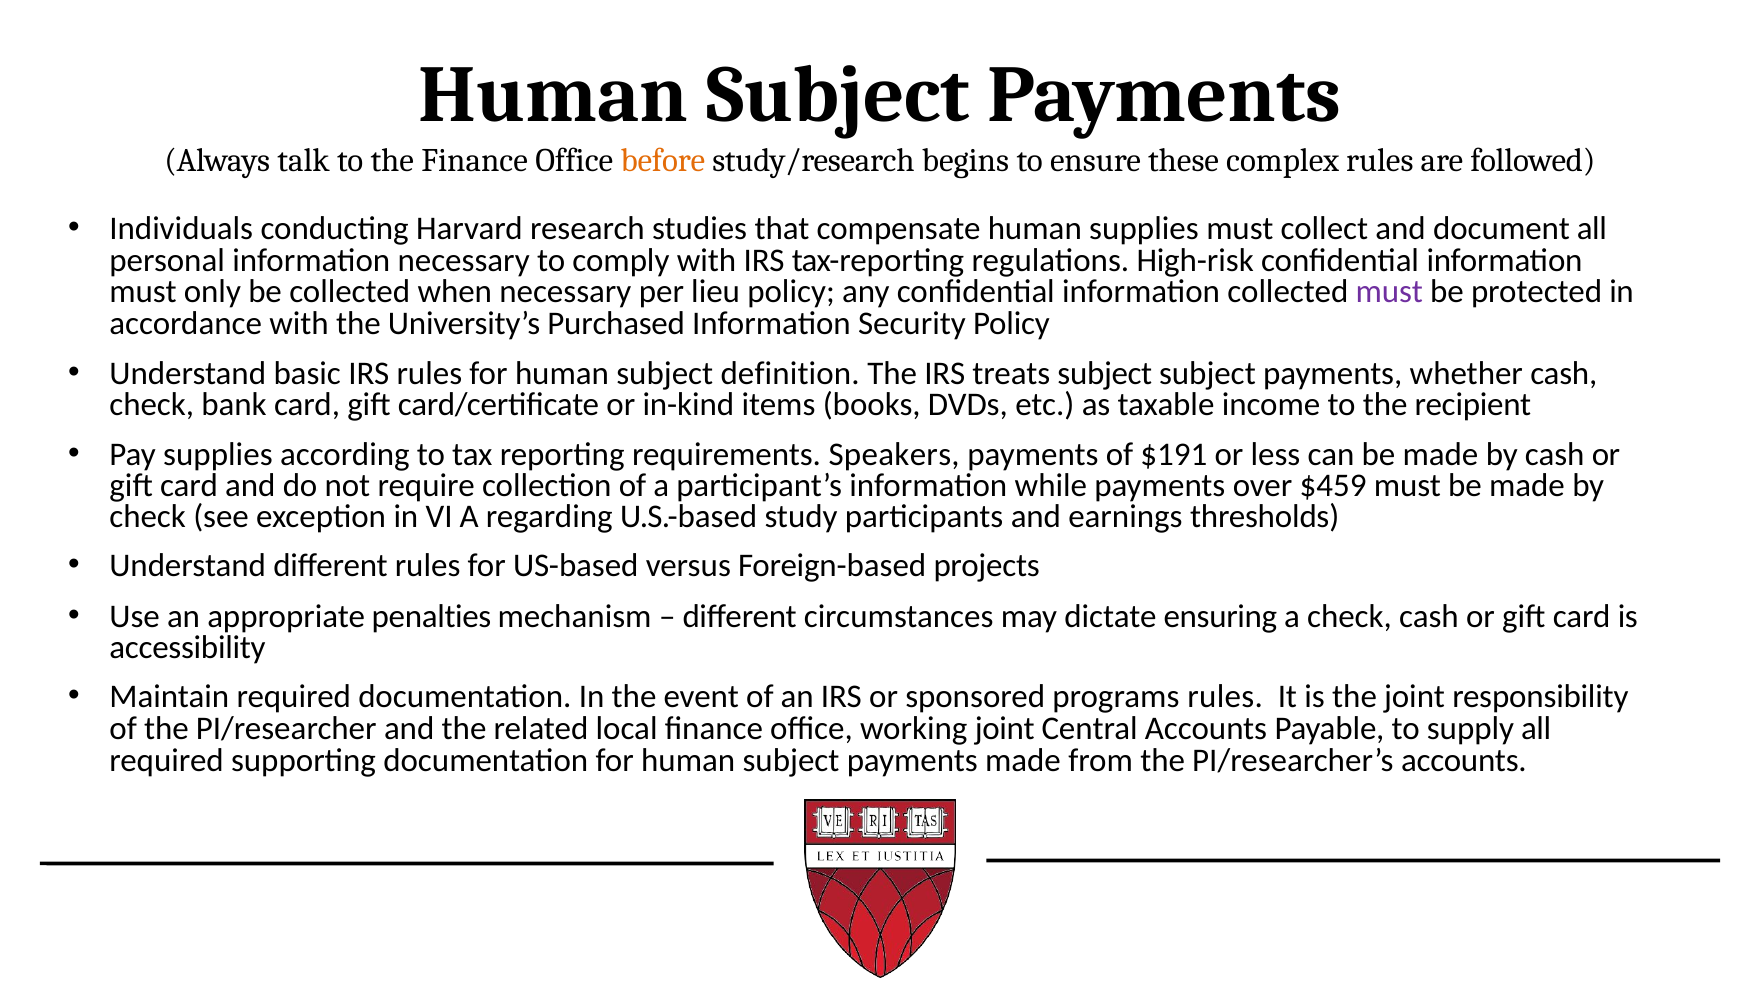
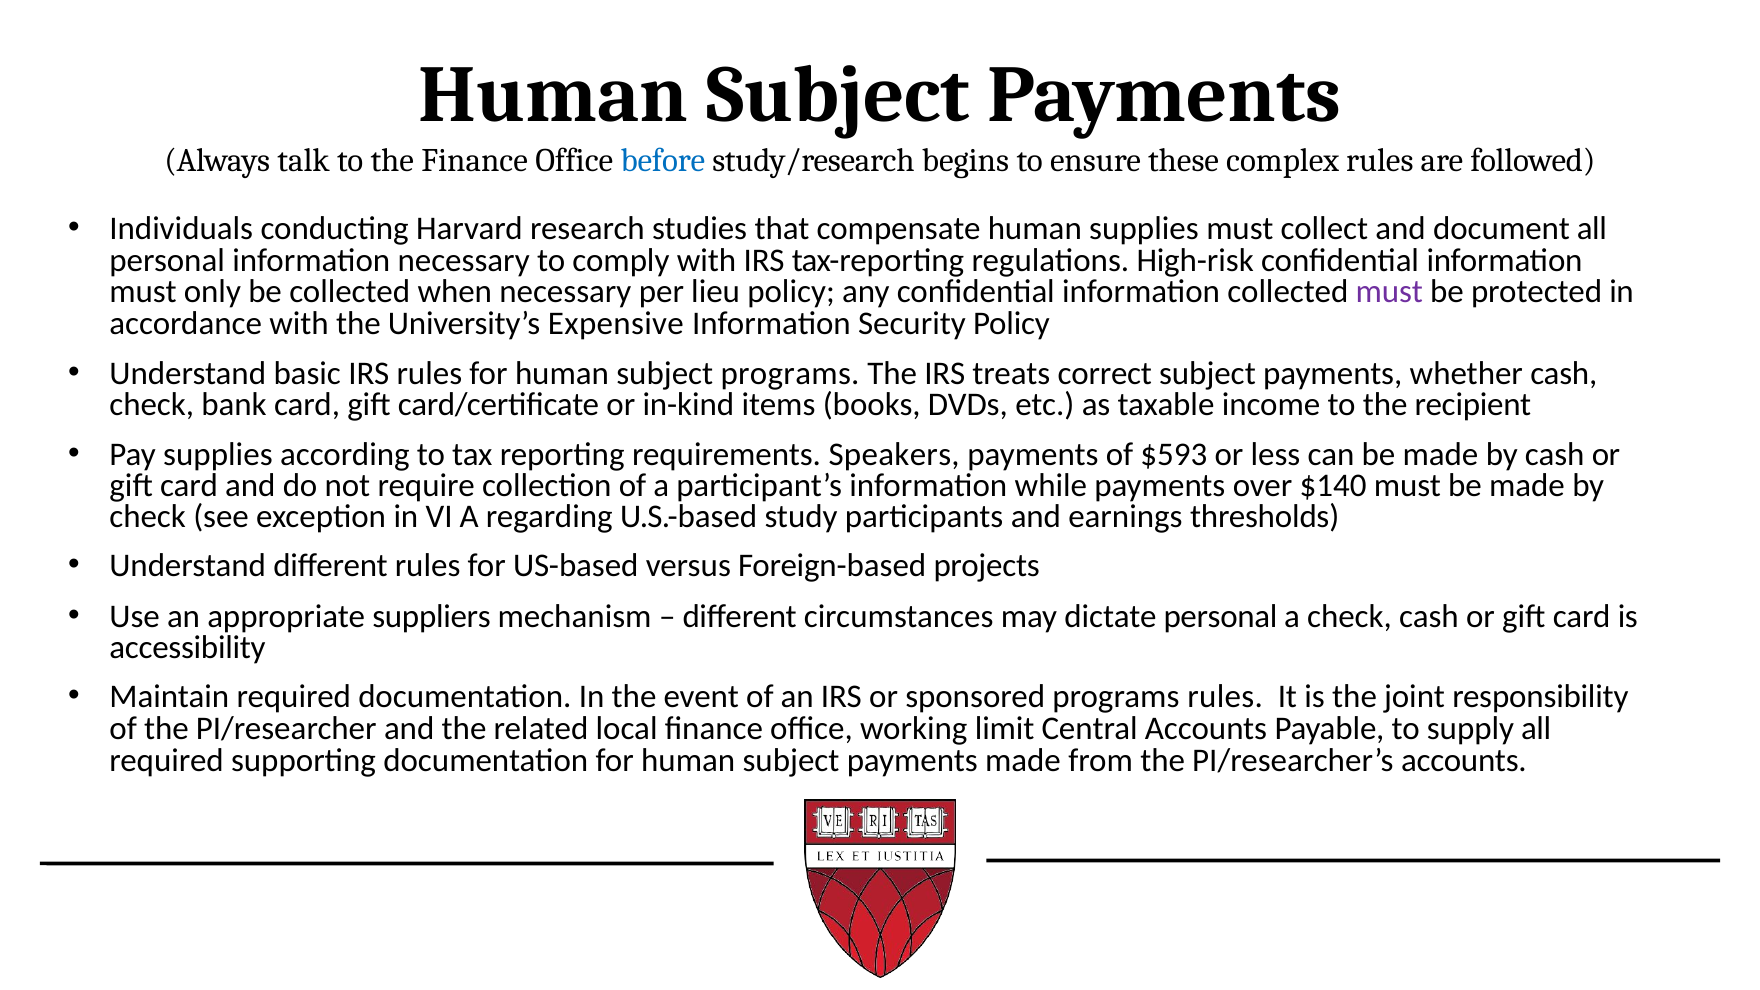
before colour: orange -> blue
Purchased: Purchased -> Expensive
subject definition: definition -> programs
treats subject: subject -> correct
$191: $191 -> $593
$459: $459 -> $140
penalties: penalties -> suppliers
dictate ensuring: ensuring -> personal
working joint: joint -> limit
